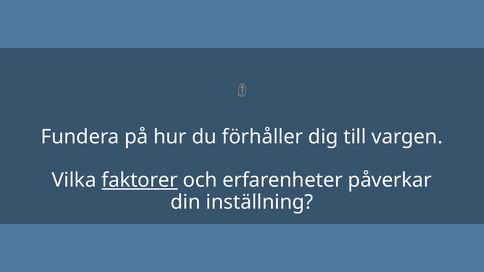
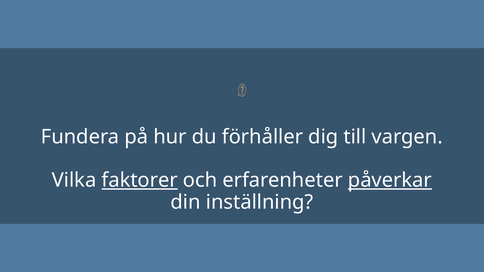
påverkar underline: none -> present
